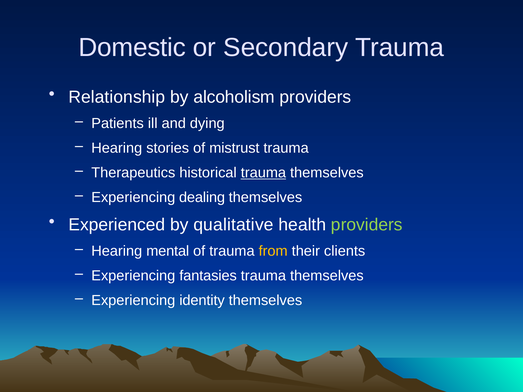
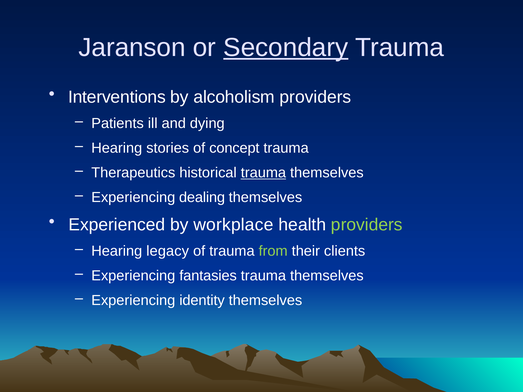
Domestic: Domestic -> Jaranson
Secondary underline: none -> present
Relationship: Relationship -> Interventions
mistrust: mistrust -> concept
qualitative: qualitative -> workplace
mental: mental -> legacy
from colour: yellow -> light green
